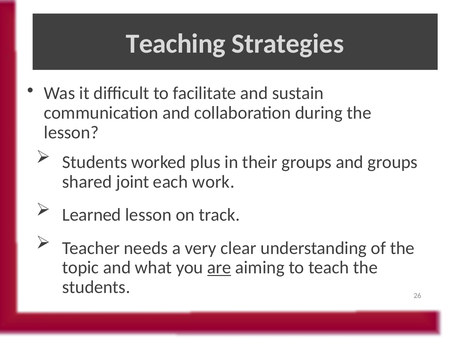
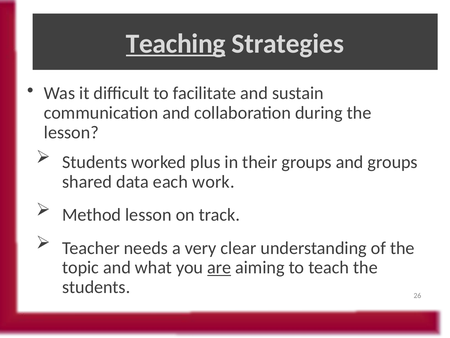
Teaching underline: none -> present
joint: joint -> data
Learned: Learned -> Method
